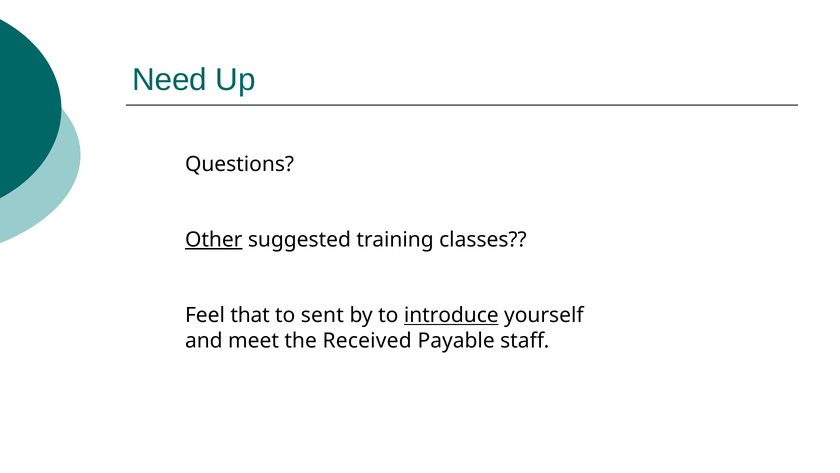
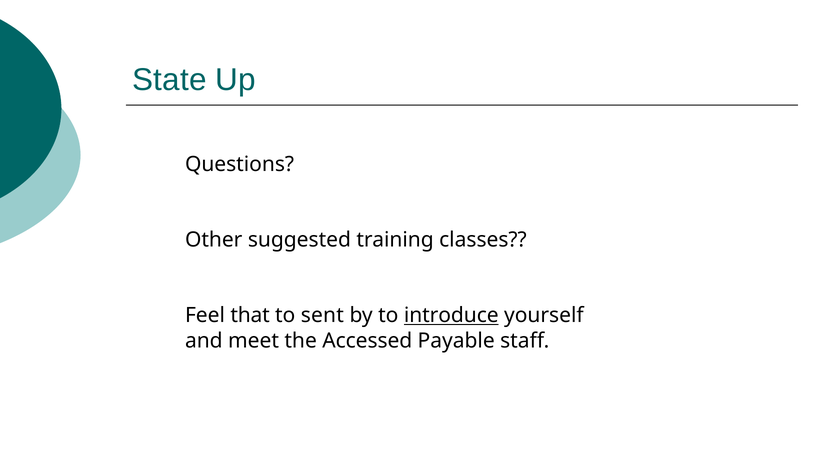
Need: Need -> State
Other underline: present -> none
Received: Received -> Accessed
